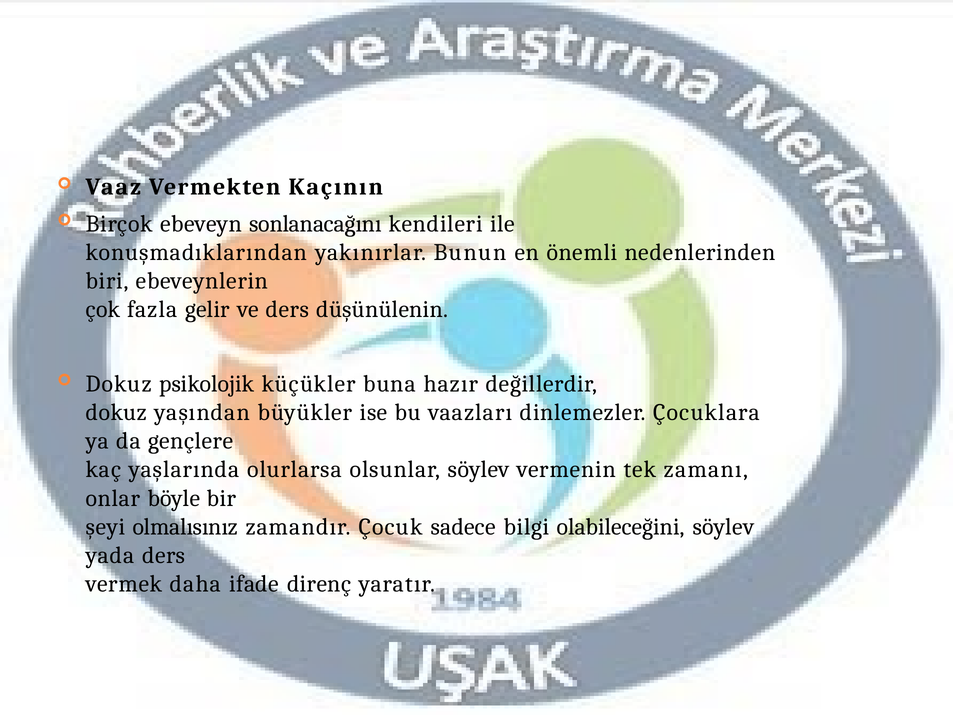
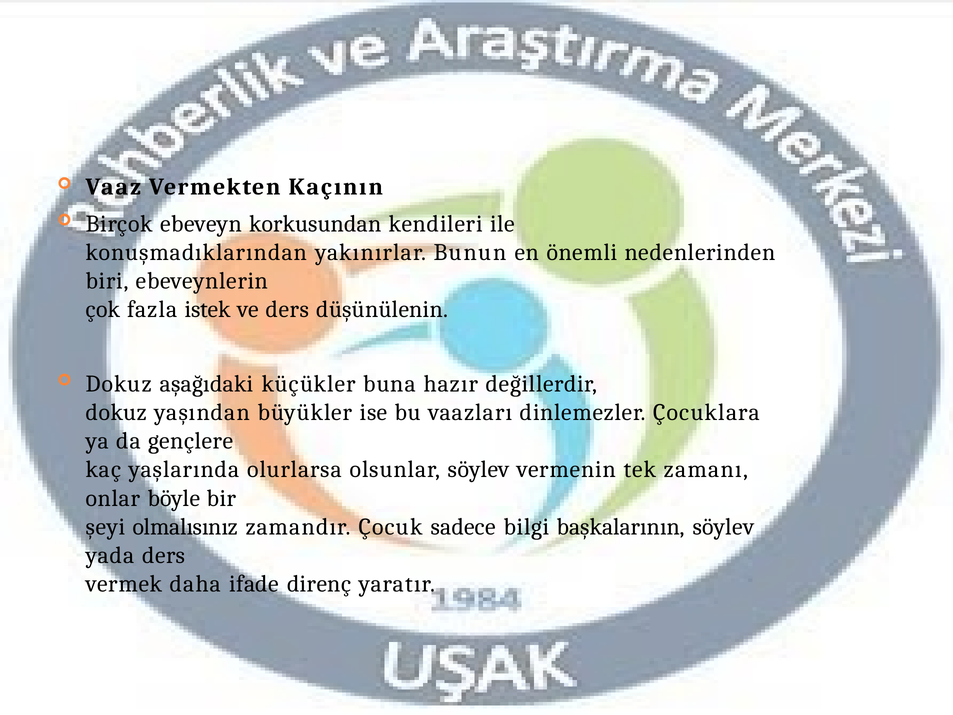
sonlanacağını: sonlanacağını -> korkusundan
gelir: gelir -> istek
psikolojik: psikolojik -> aşağıdaki
olabileceğini: olabileceğini -> başkalarının
